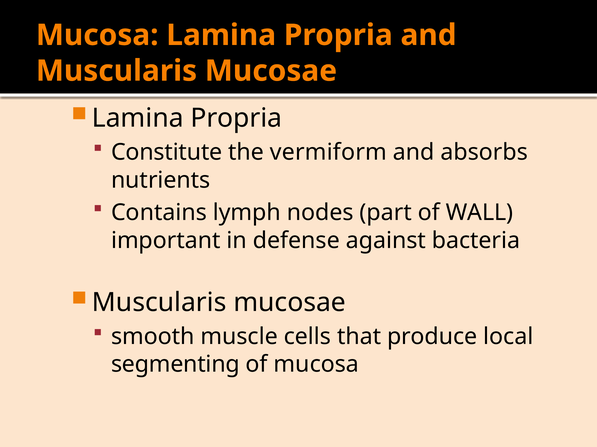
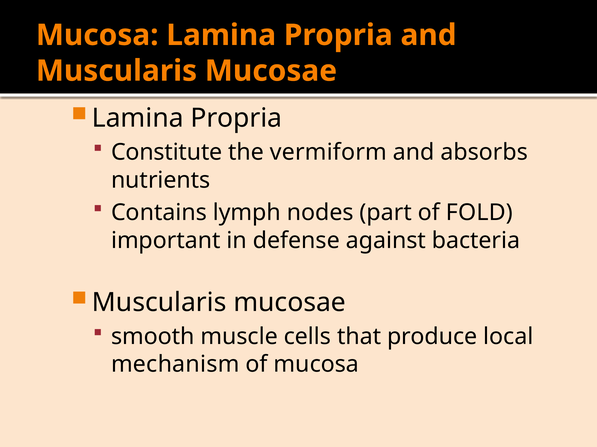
WALL: WALL -> FOLD
segmenting: segmenting -> mechanism
